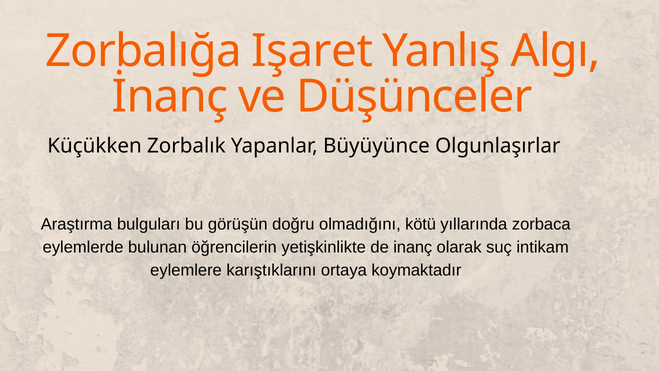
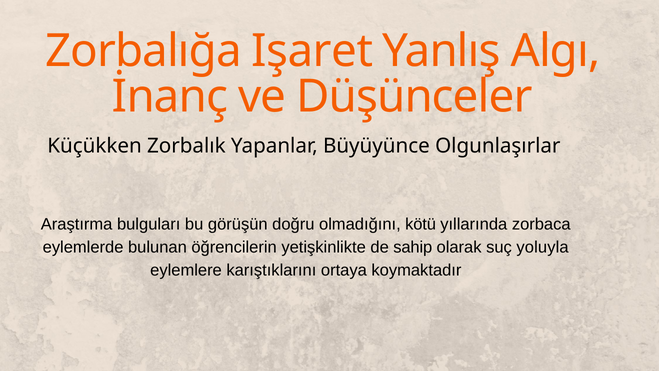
inanç: inanç -> sahip
intikam: intikam -> yoluyla
